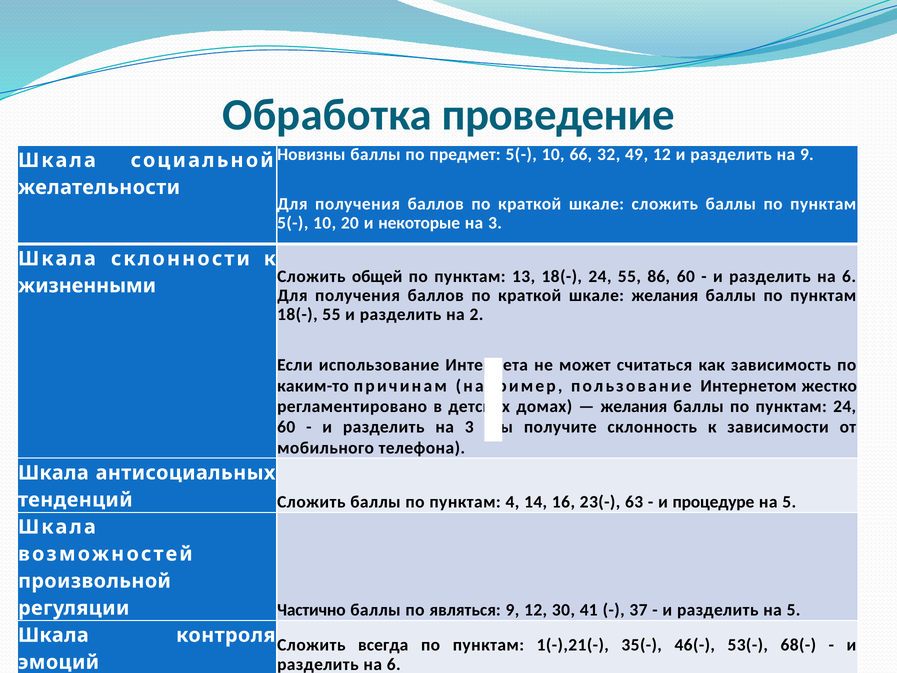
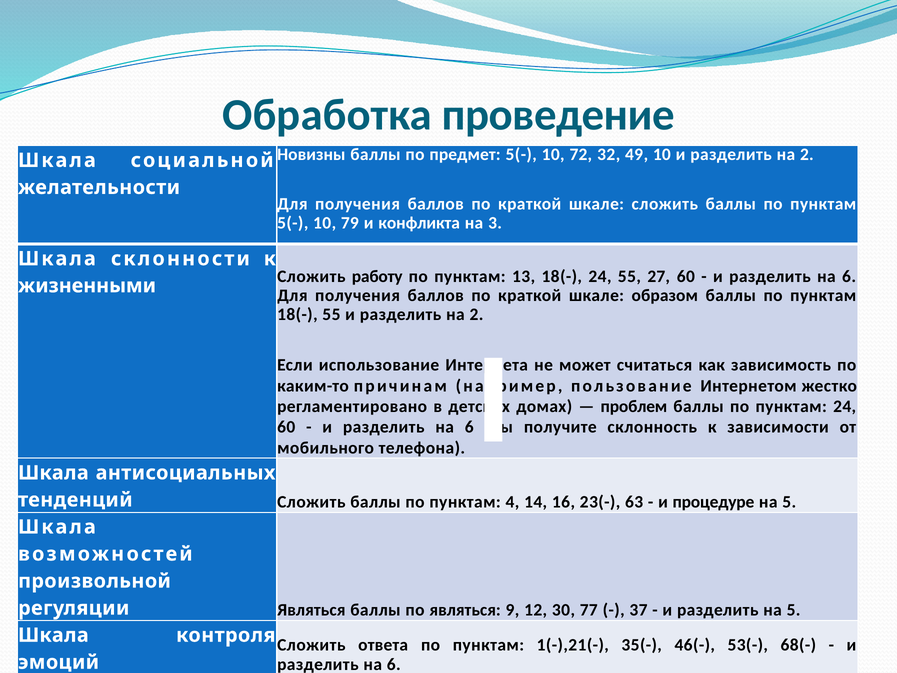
66: 66 -> 72
49 12: 12 -> 10
9 at (807, 154): 9 -> 2
20: 20 -> 79
некоторые: некоторые -> конфликта
общей: общей -> работу
86: 86 -> 27
шкале желания: желания -> образом
желания at (634, 406): желания -> проблем
3 at (469, 427): 3 -> 6
Частично at (311, 610): Частично -> Являться
41: 41 -> 77
всегда: всегда -> ответа
